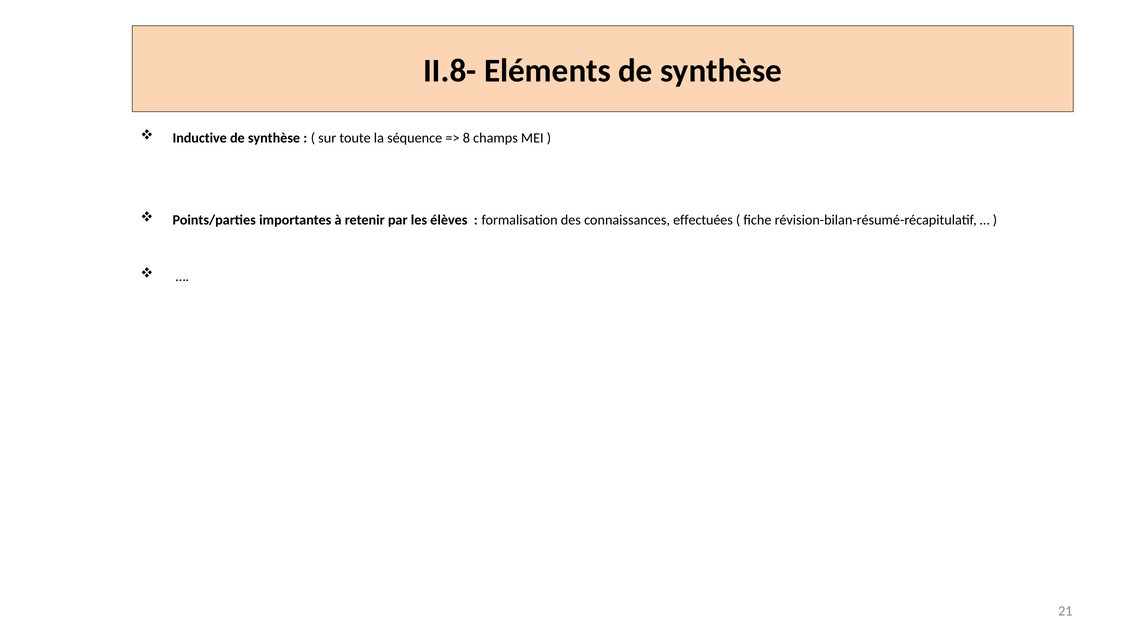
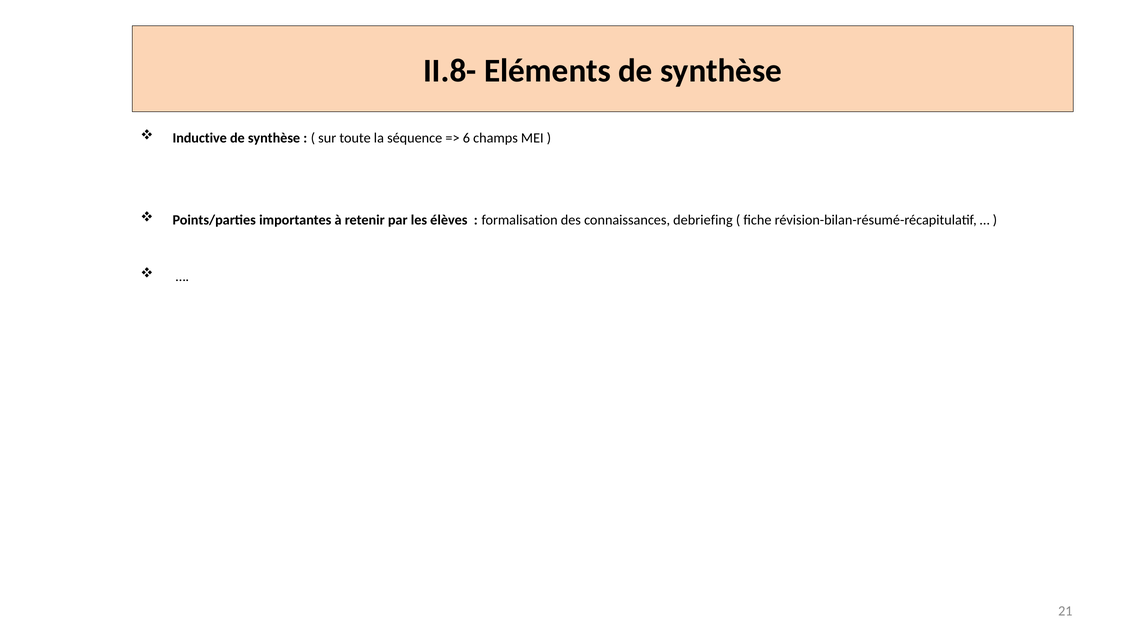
8: 8 -> 6
effectuées: effectuées -> debriefing
